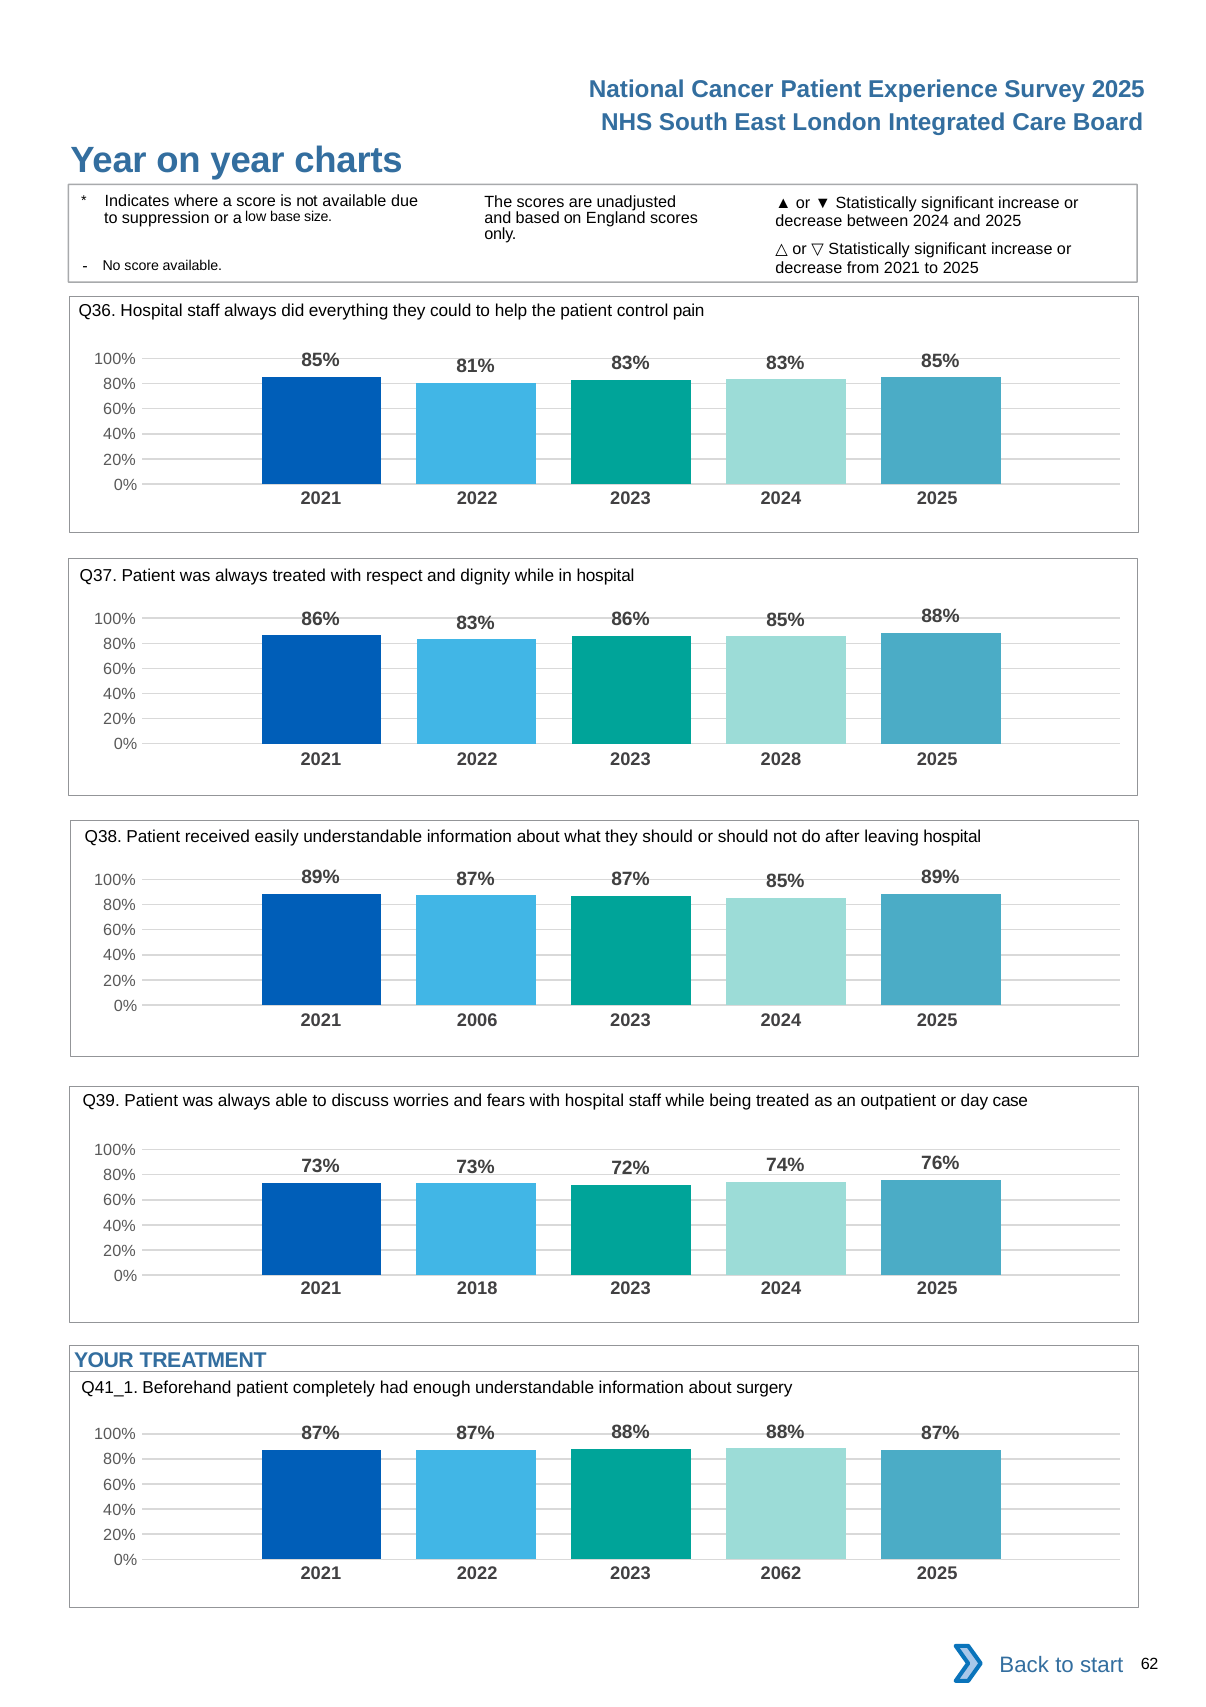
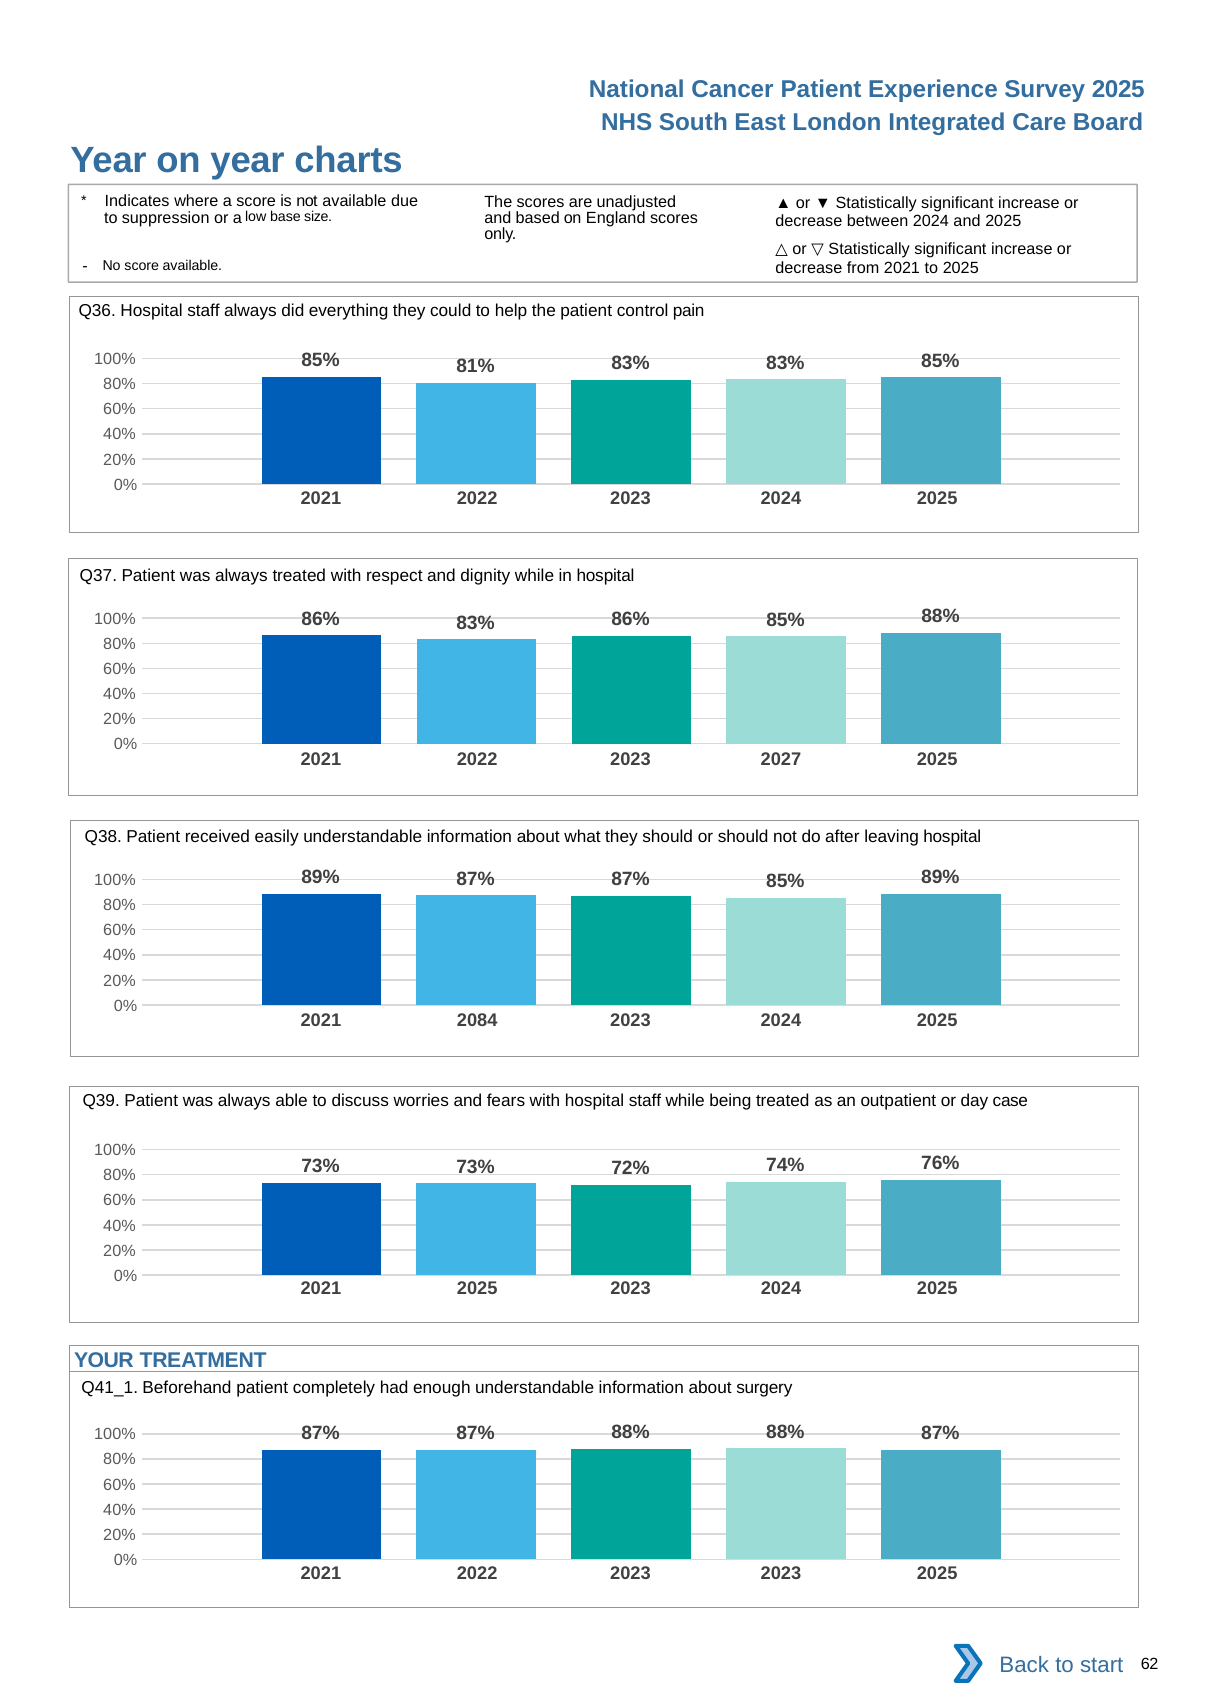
2028: 2028 -> 2027
2006: 2006 -> 2084
2021 2018: 2018 -> 2025
2023 2062: 2062 -> 2023
